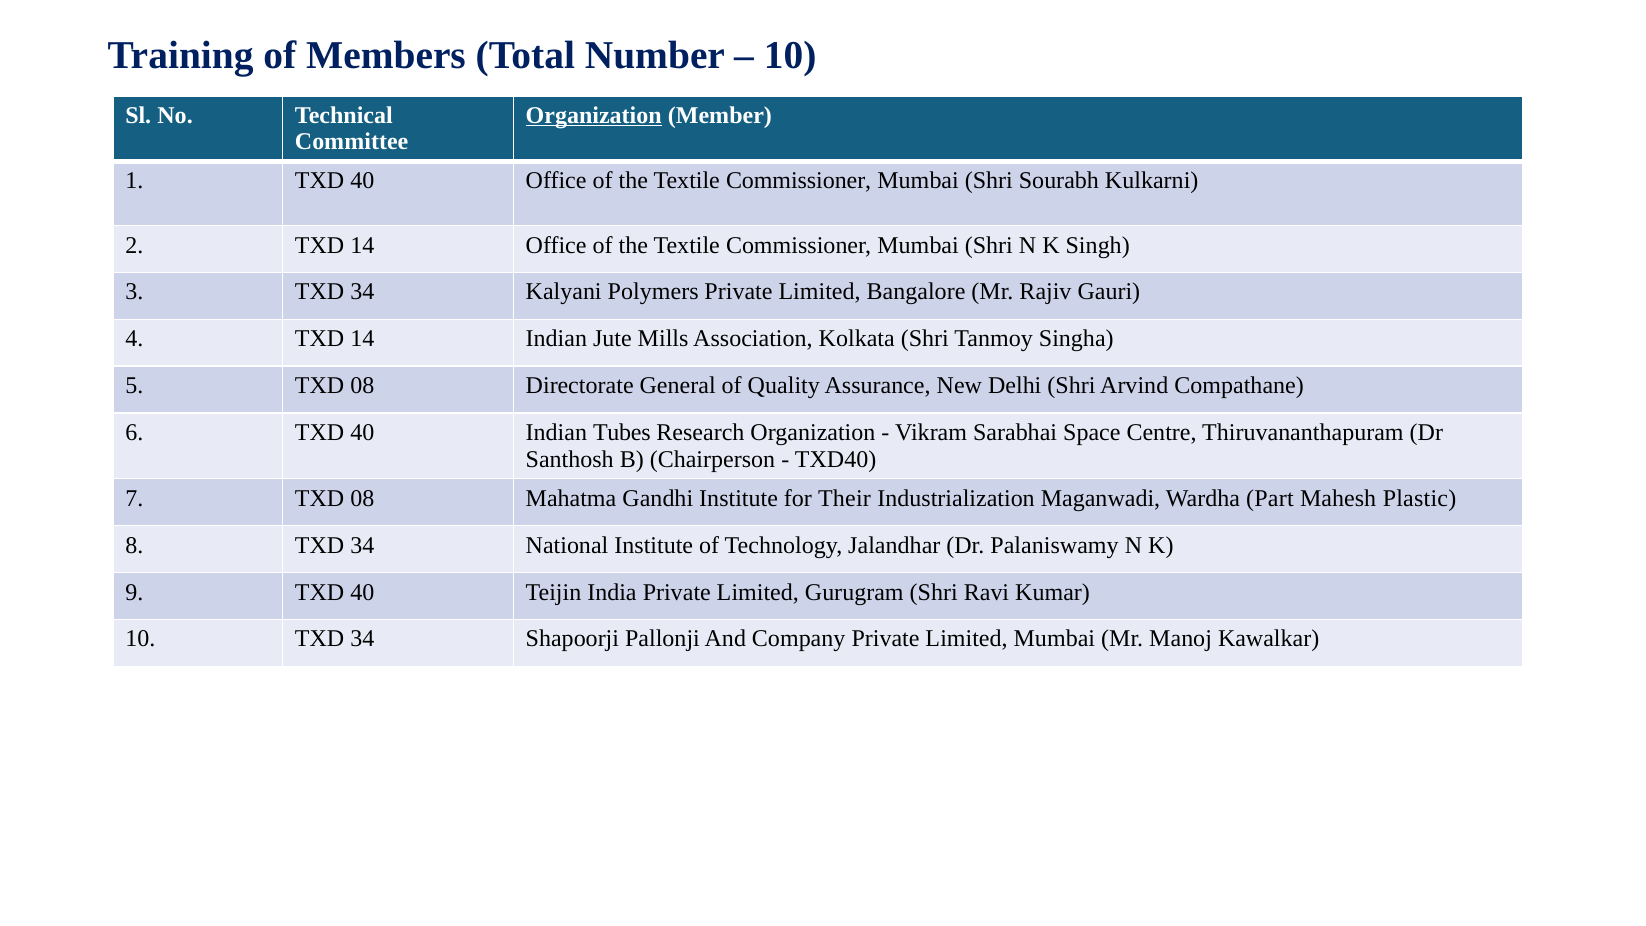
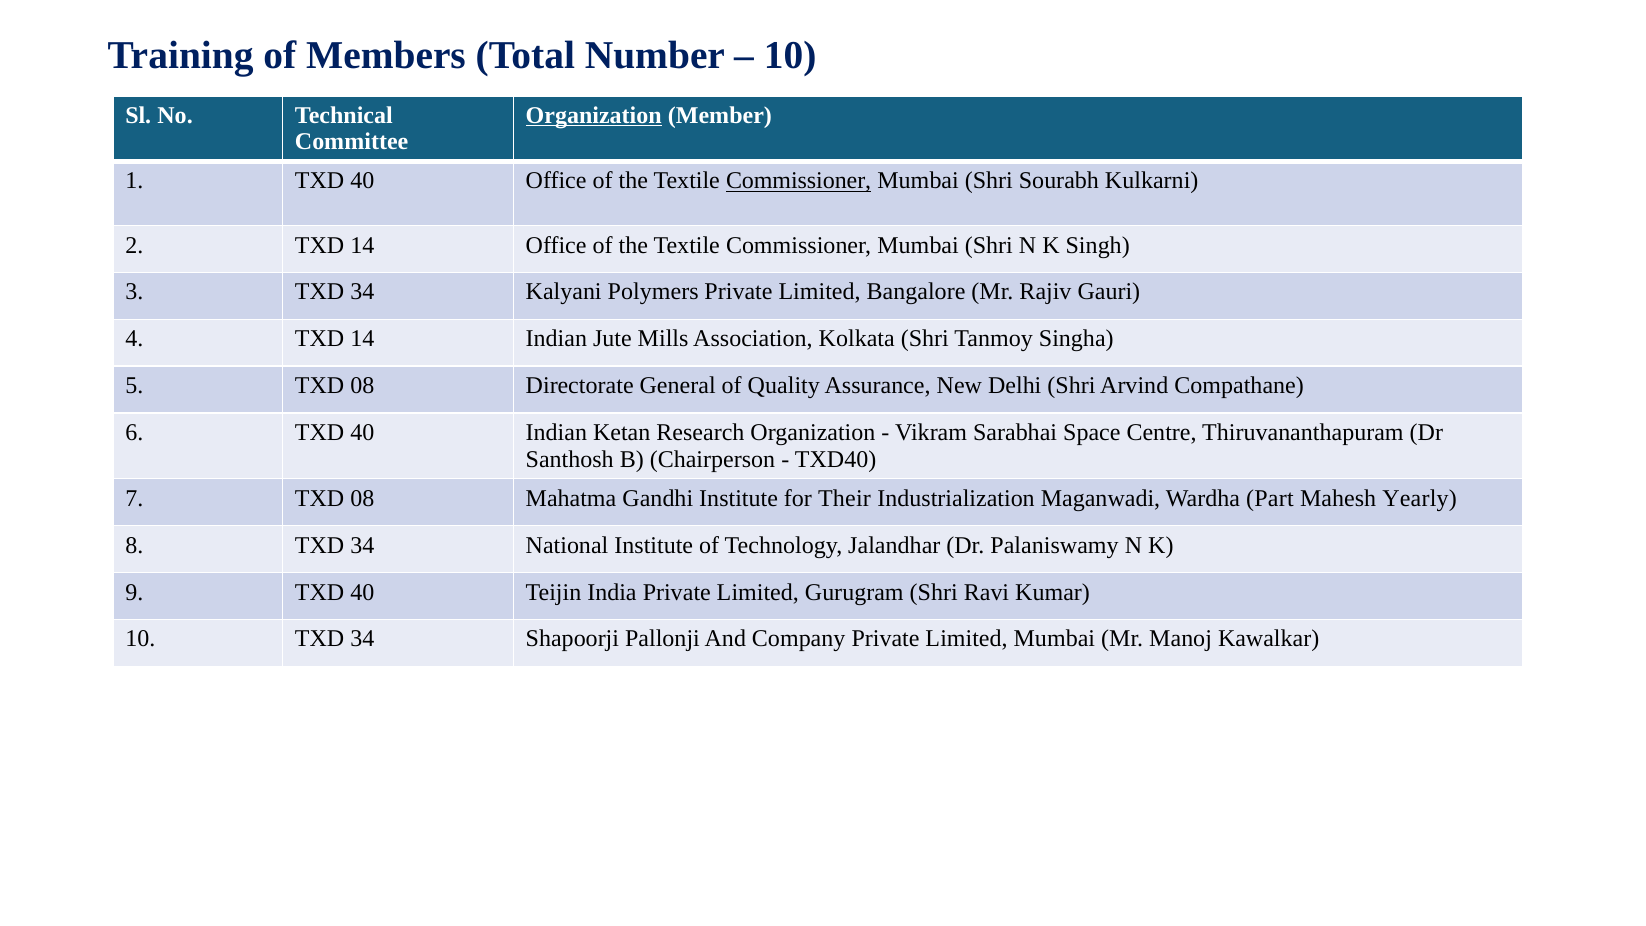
Commissioner at (799, 181) underline: none -> present
Tubes: Tubes -> Ketan
Plastic: Plastic -> Yearly
